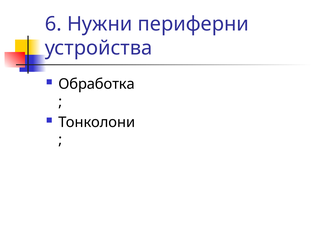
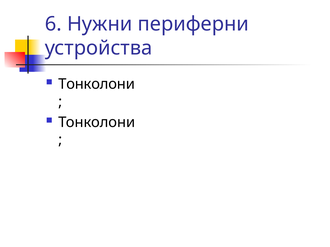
Обработка at (97, 84): Обработка -> Тонколони
